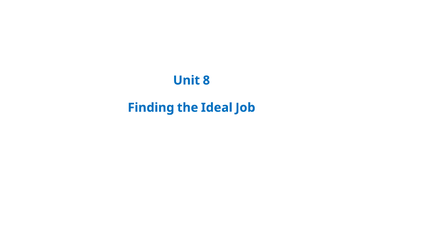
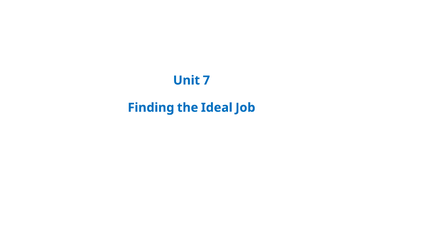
8: 8 -> 7
